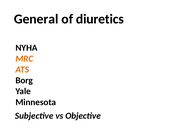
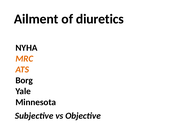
General: General -> Ailment
